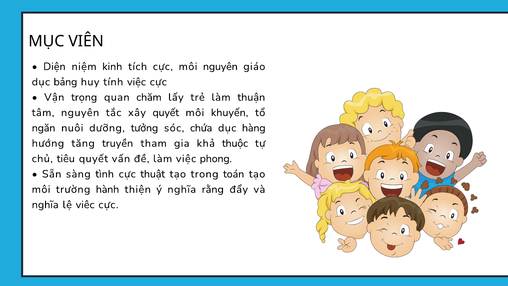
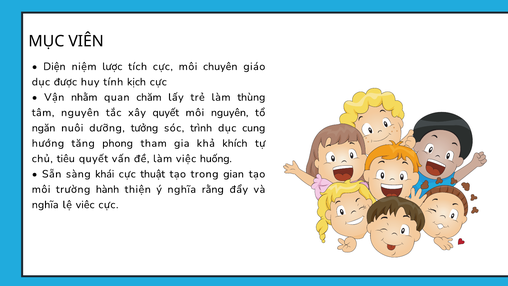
kinh: kinh -> lược
môi nguyên: nguyên -> chuyên
bảng: bảng -> được
tính việc: việc -> kịch
trọng: trọng -> nhằm
thuận: thuận -> thùng
môi khuyến: khuyến -> nguyên
chứa: chứa -> trình
hàng: hàng -> cung
truyền: truyền -> phong
thuộc: thuộc -> khích
phong: phong -> huống
tình: tình -> khái
toán: toán -> gian
